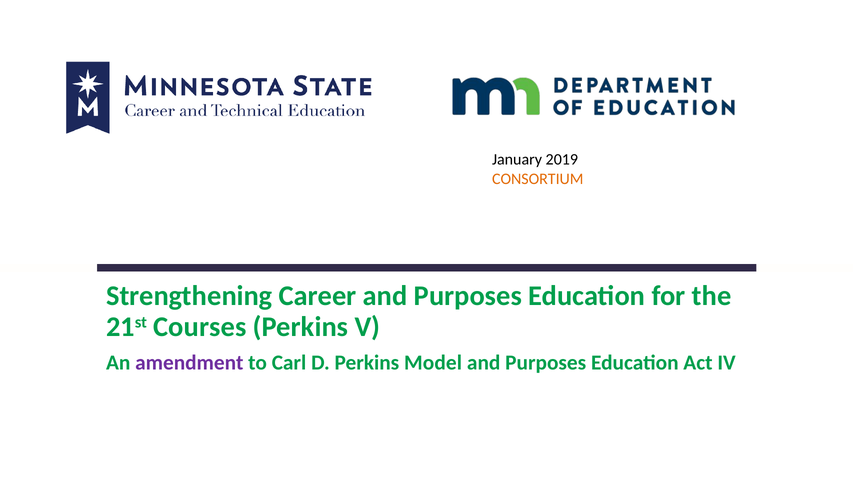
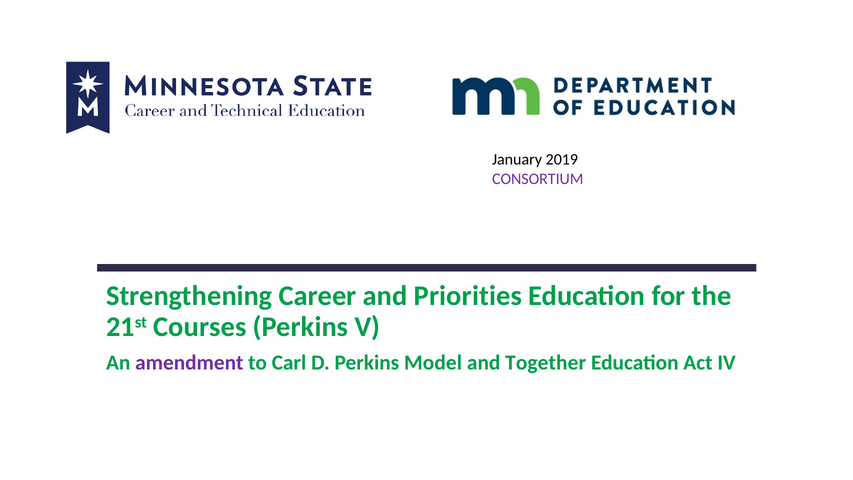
CONSORTIUM colour: orange -> purple
Career and Purposes: Purposes -> Priorities
Purposes at (546, 362): Purposes -> Together
